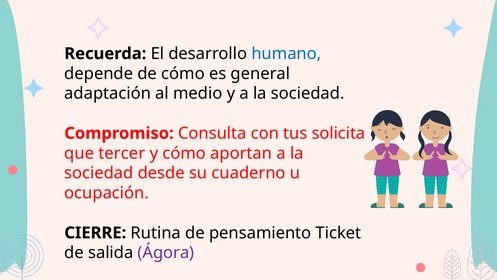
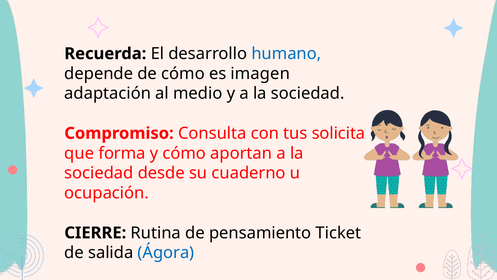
general: general -> imagen
tercer: tercer -> forma
Ágora colour: purple -> blue
